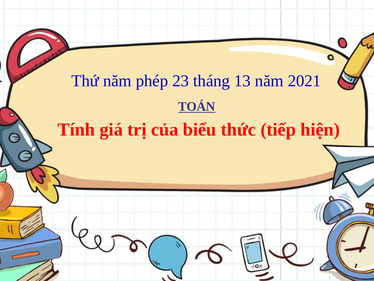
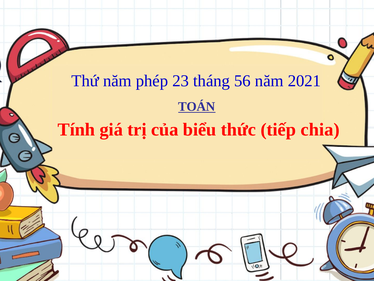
13: 13 -> 56
hiện: hiện -> chia
